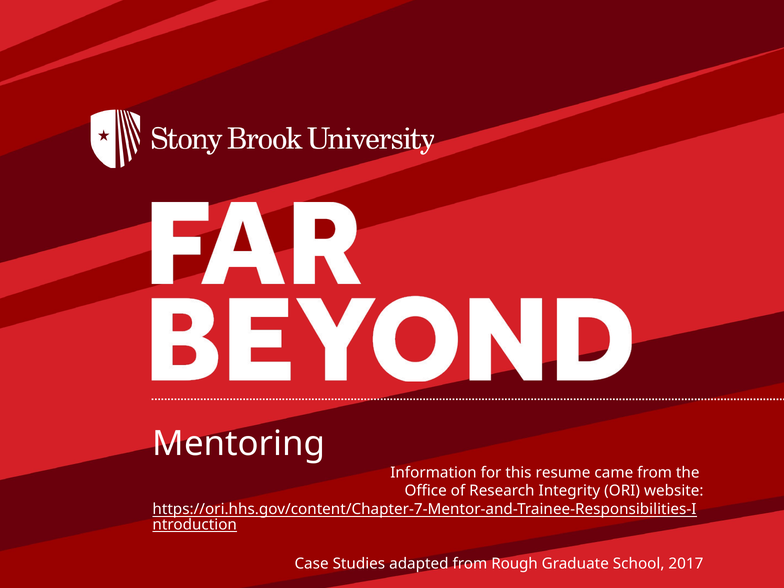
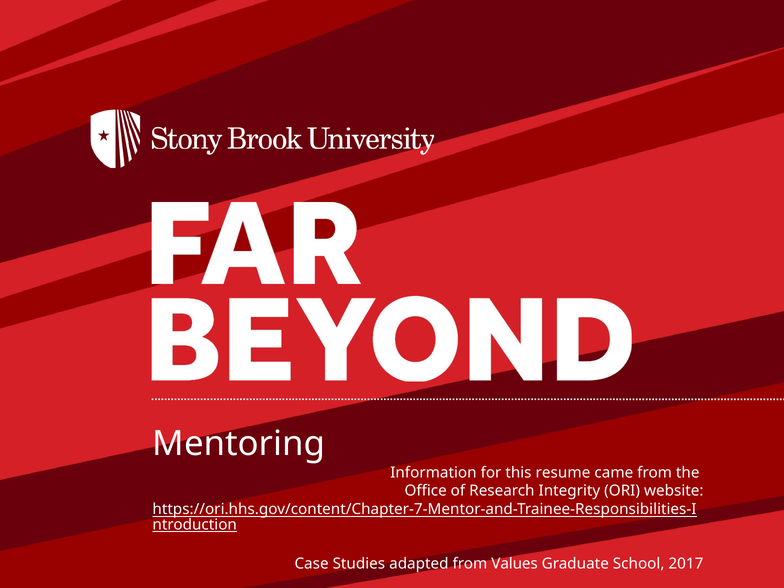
Rough: Rough -> Values
